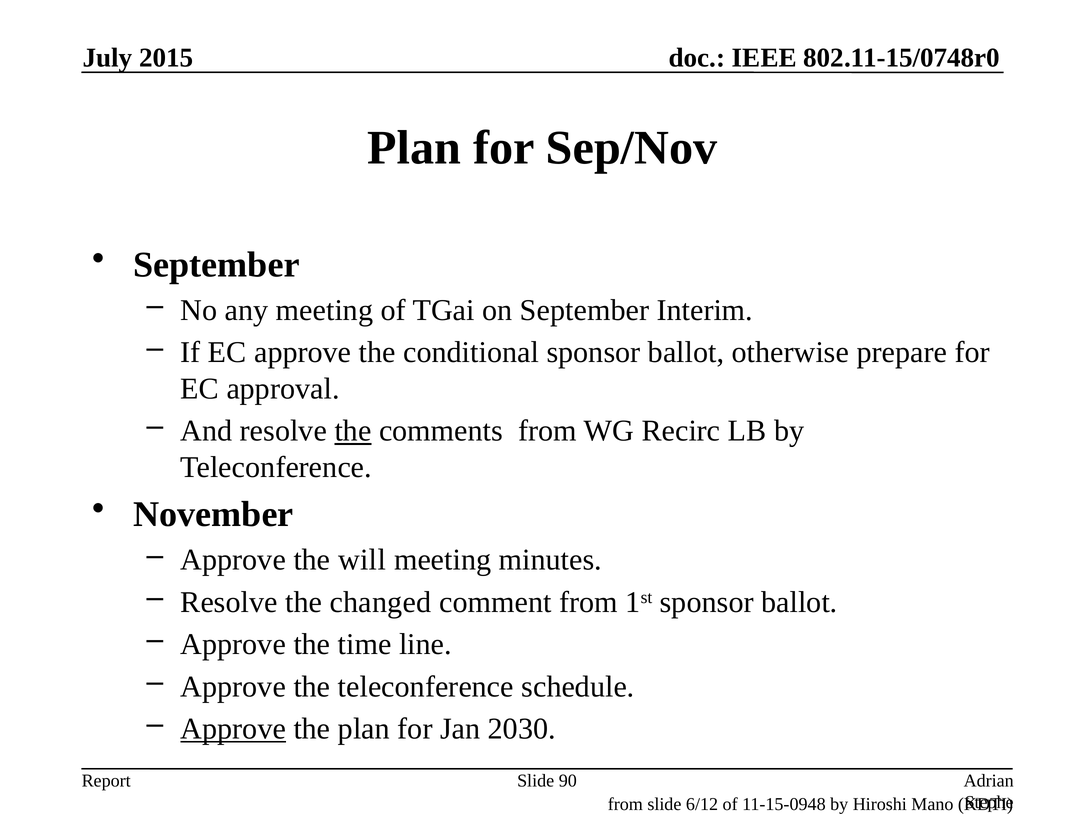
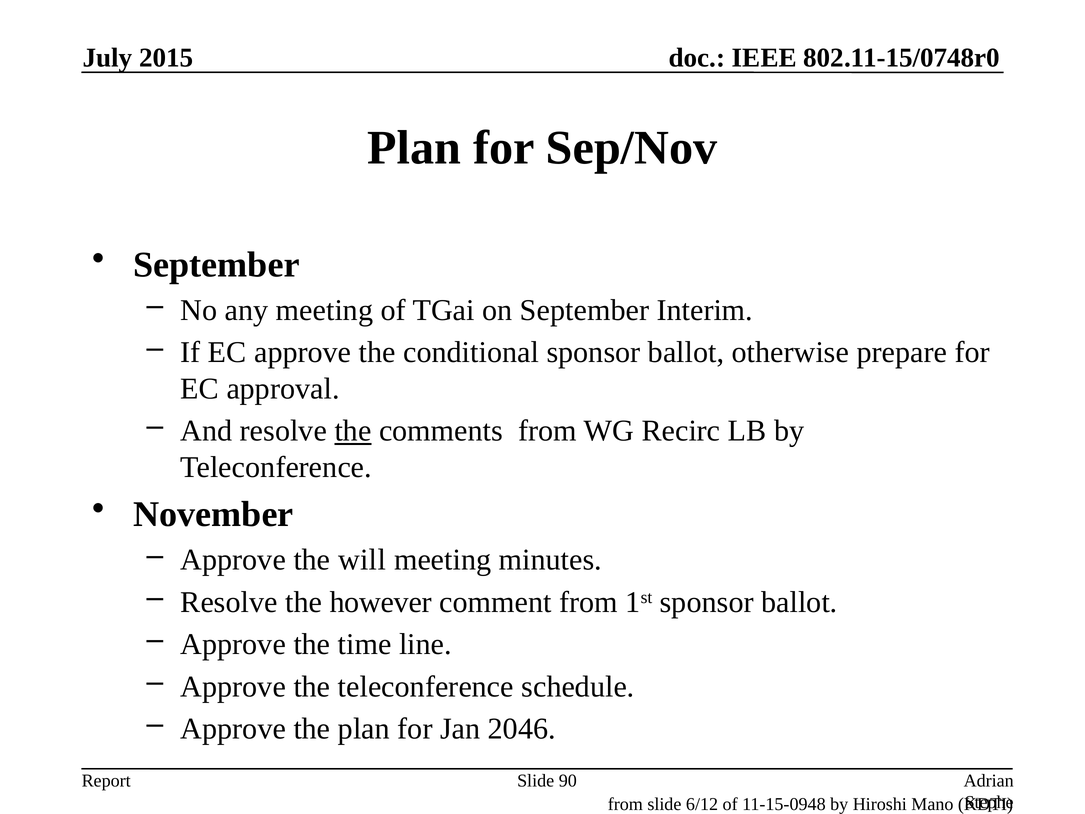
changed: changed -> however
Approve at (233, 729) underline: present -> none
2030: 2030 -> 2046
